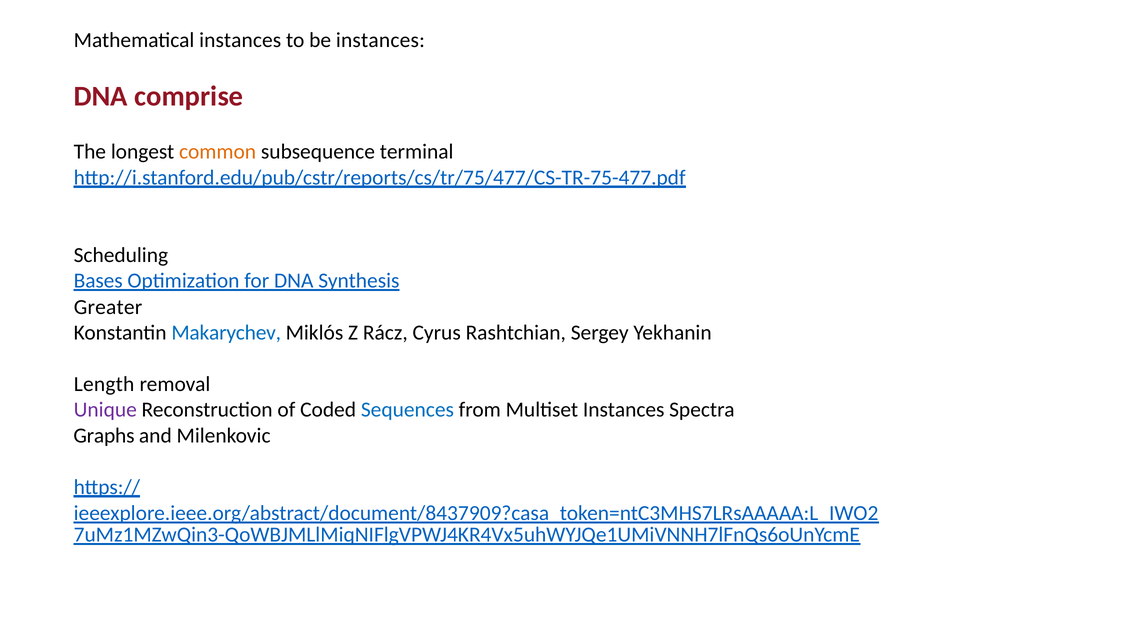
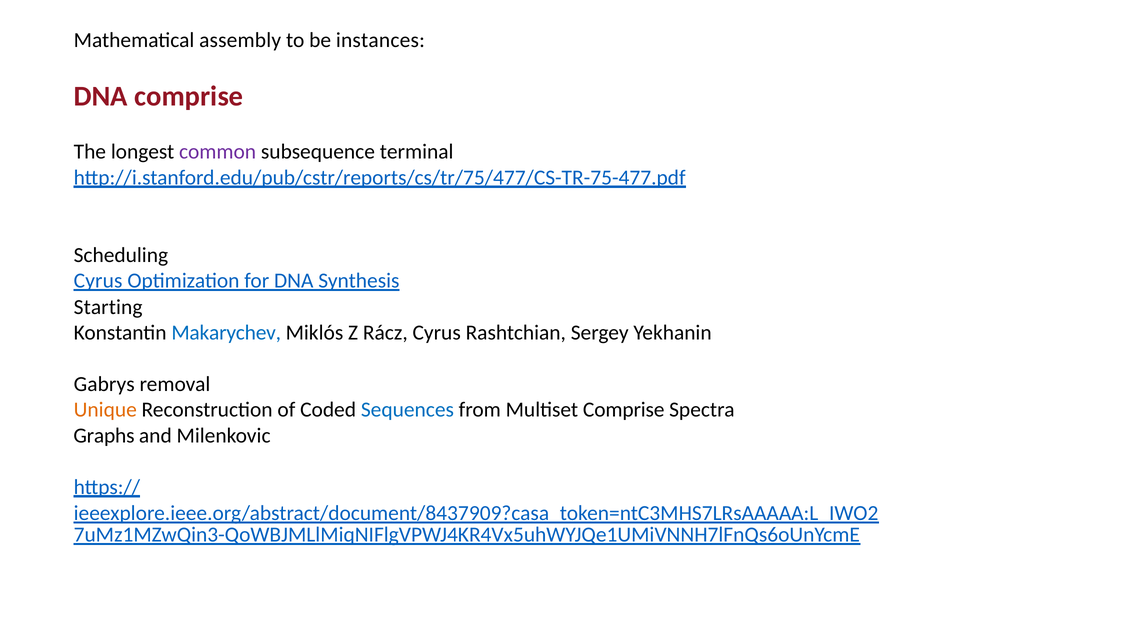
Mathematical instances: instances -> assembly
common colour: orange -> purple
Bases at (98, 281): Bases -> Cyrus
Greater: Greater -> Starting
Length: Length -> Gabrys
Unique colour: purple -> orange
Multiset Instances: Instances -> Comprise
